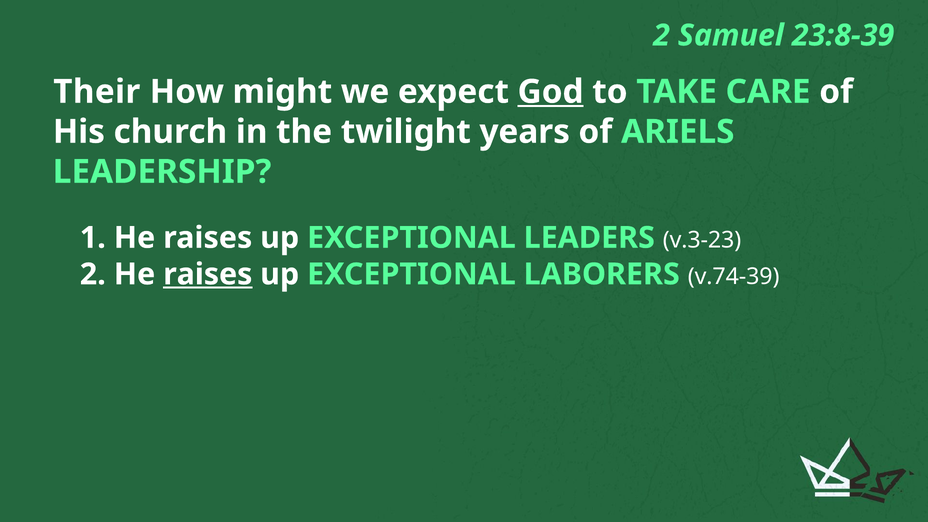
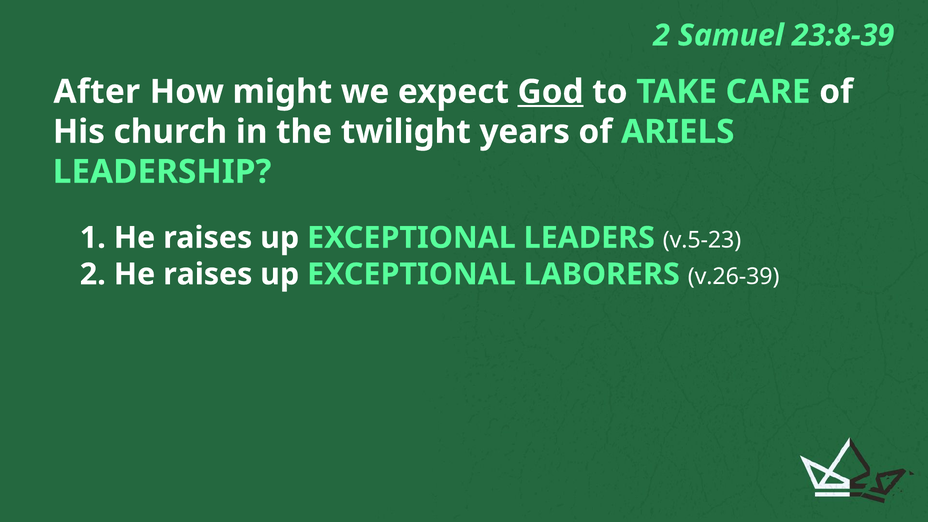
Their: Their -> After
v.3-23: v.3-23 -> v.5-23
raises at (208, 274) underline: present -> none
v.74-39: v.74-39 -> v.26-39
